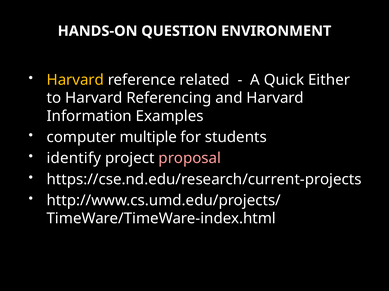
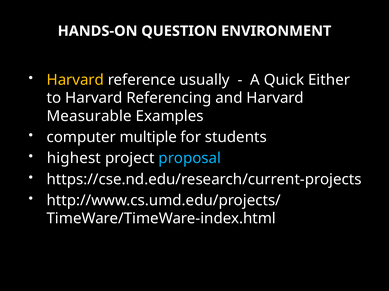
related: related -> usually
Information: Information -> Measurable
identify: identify -> highest
proposal colour: pink -> light blue
